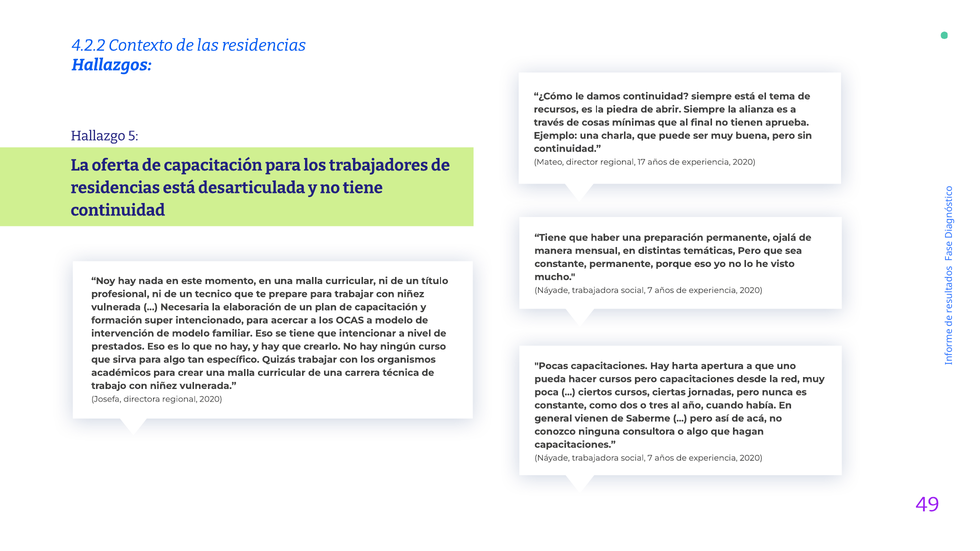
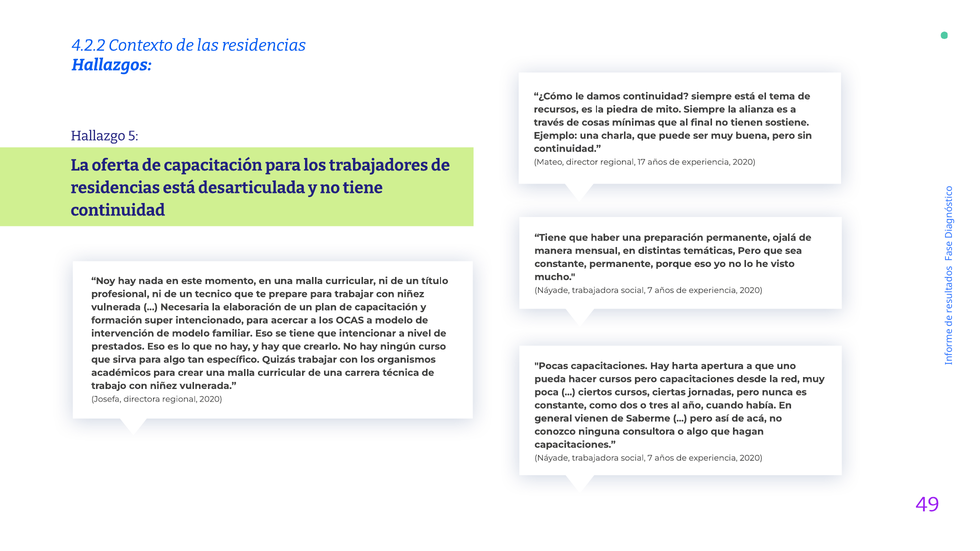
abrir: abrir -> mito
aprueba: aprueba -> sostiene
